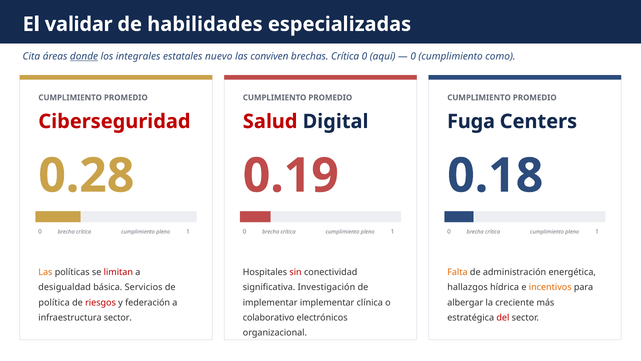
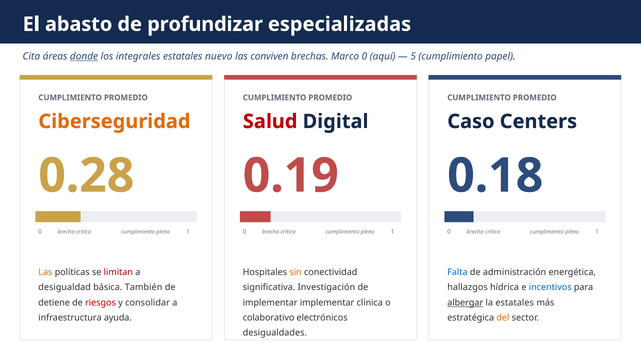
validar: validar -> abasto
habilidades: habilidades -> profundizar
brechas Crítica: Crítica -> Marco
0 at (413, 56): 0 -> 5
como: como -> papel
Ciberseguridad colour: red -> orange
Fuga: Fuga -> Caso
sin colour: red -> orange
Falta colour: orange -> blue
Servicios: Servicios -> También
incentivos colour: orange -> blue
política: política -> detiene
federación: federación -> consolidar
albergar underline: none -> present
la creciente: creciente -> estatales
infraestructura sector: sector -> ayuda
del colour: red -> orange
organizacional: organizacional -> desigualdades
